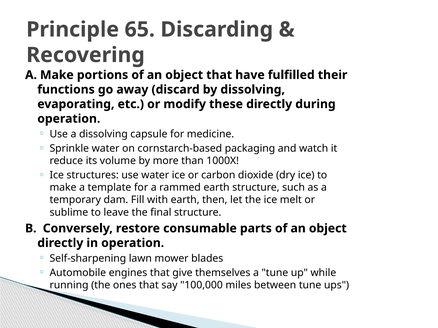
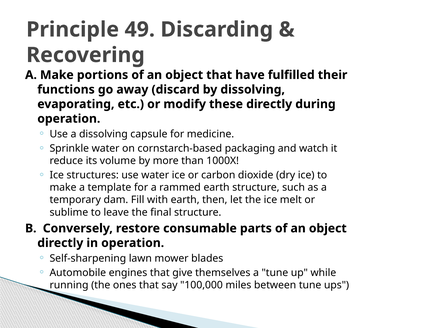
65: 65 -> 49
